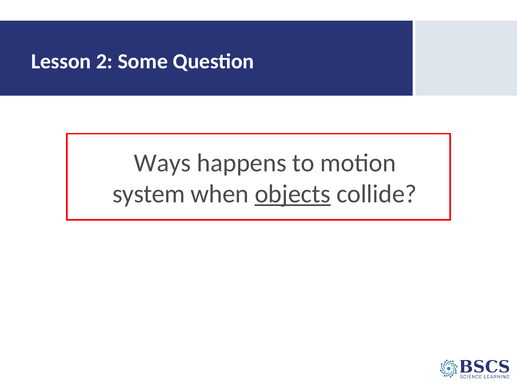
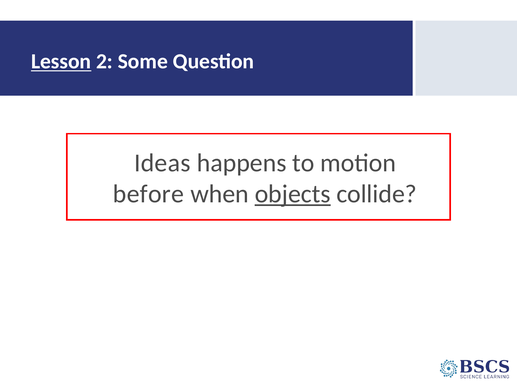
Lesson underline: none -> present
Ways: Ways -> Ideas
system: system -> before
